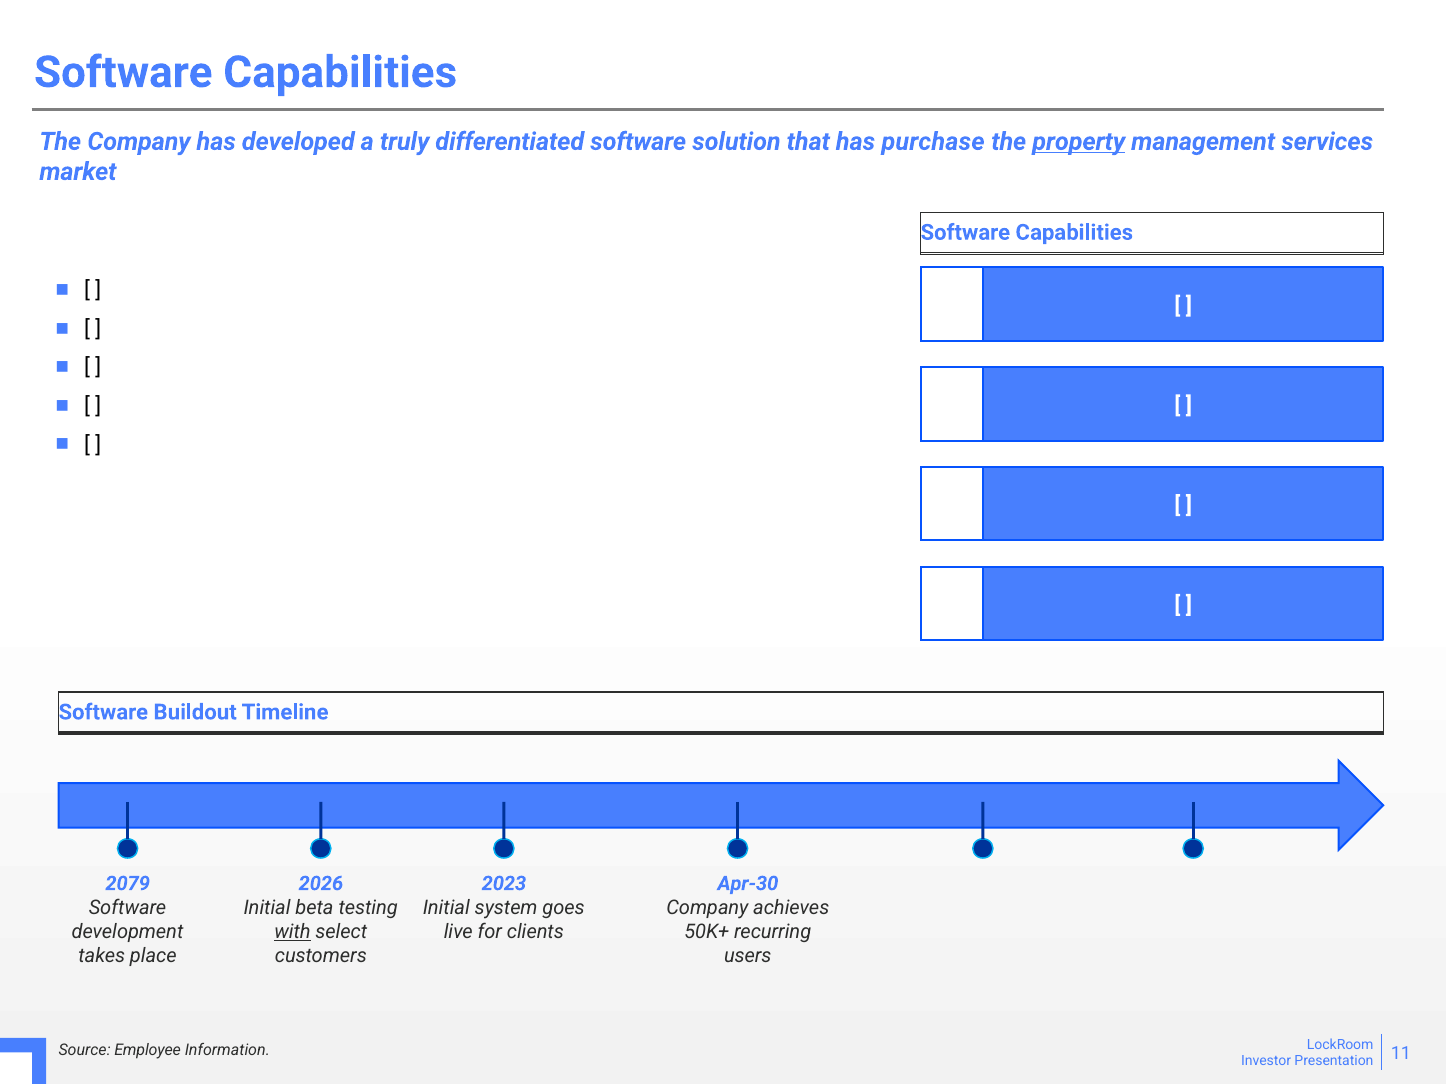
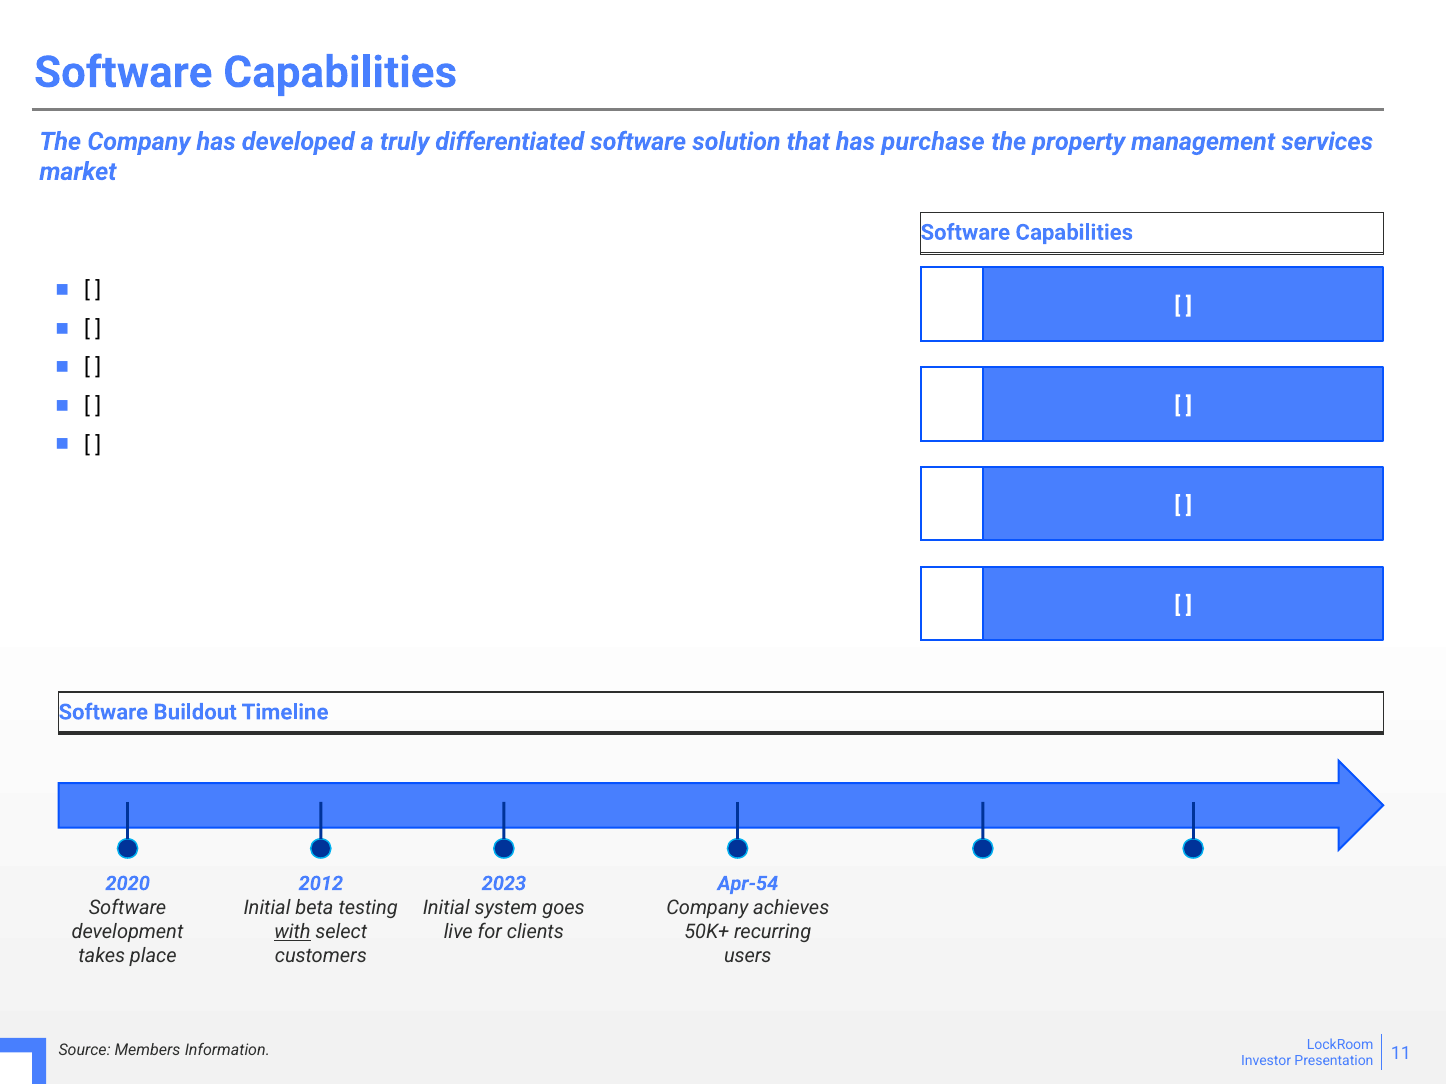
property underline: present -> none
2079: 2079 -> 2020
2026: 2026 -> 2012
Apr-30: Apr-30 -> Apr-54
Employee: Employee -> Members
